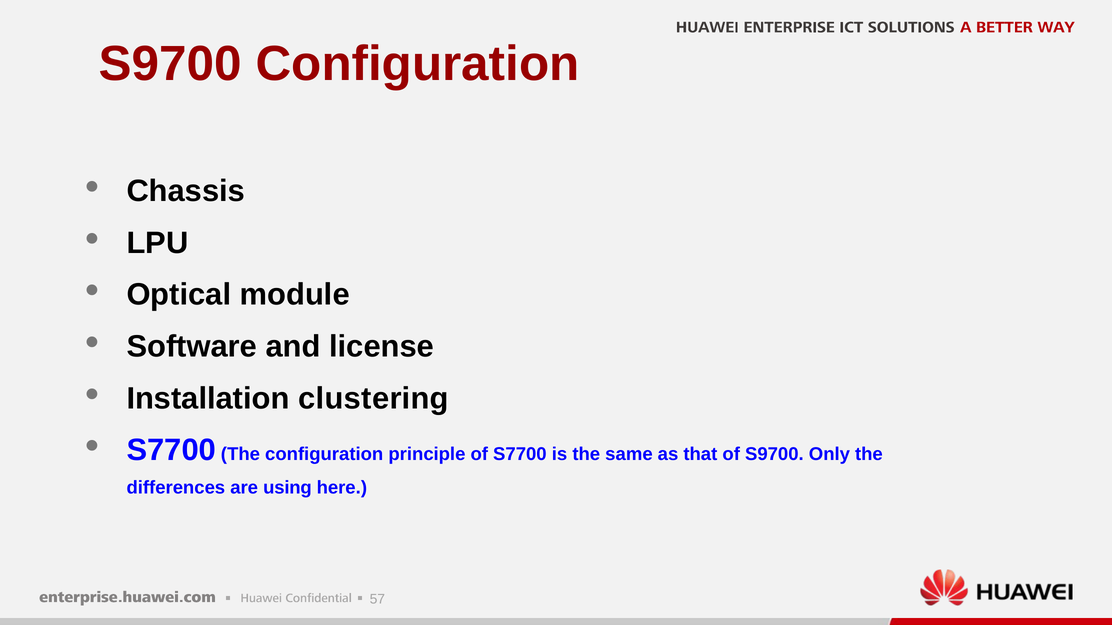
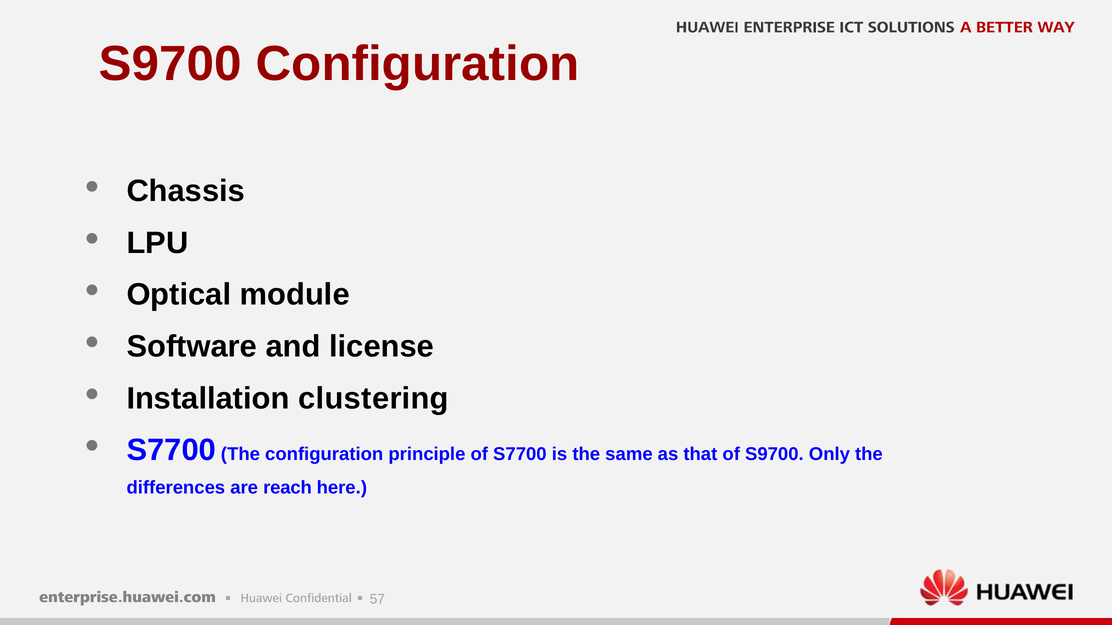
using: using -> reach
